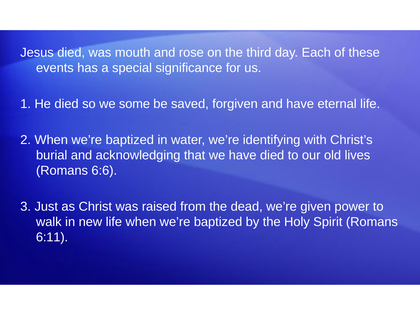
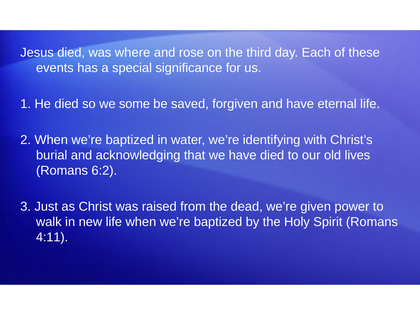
mouth: mouth -> where
6:6: 6:6 -> 6:2
6:11: 6:11 -> 4:11
